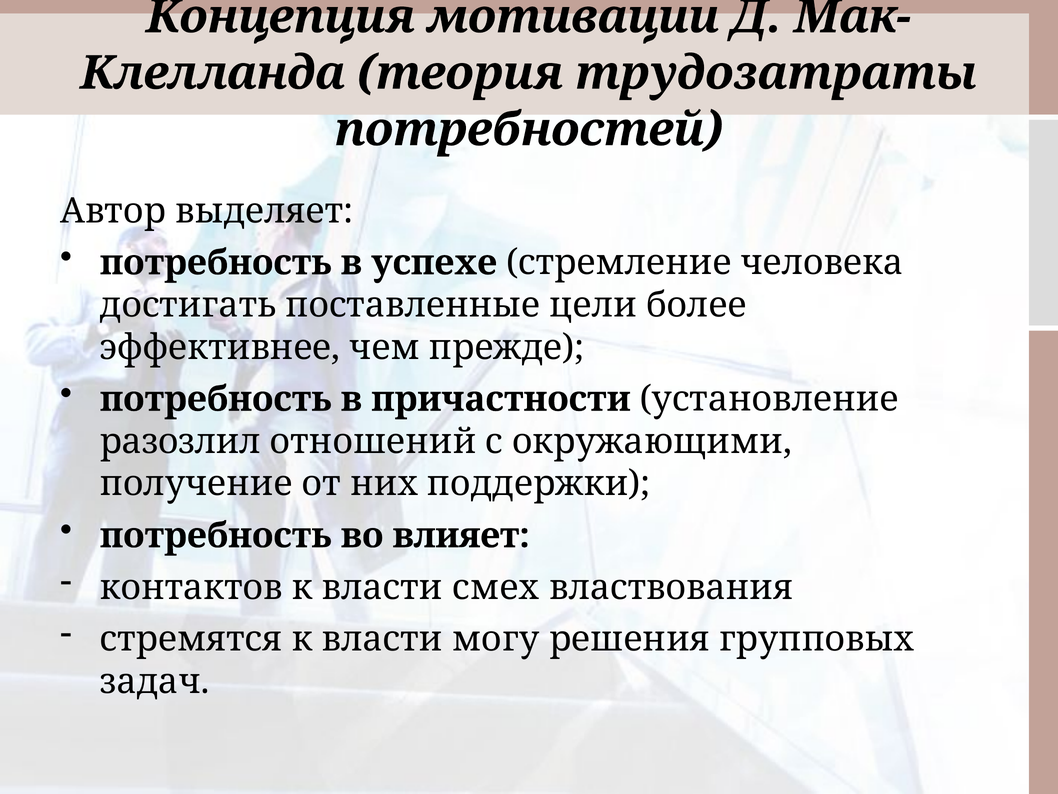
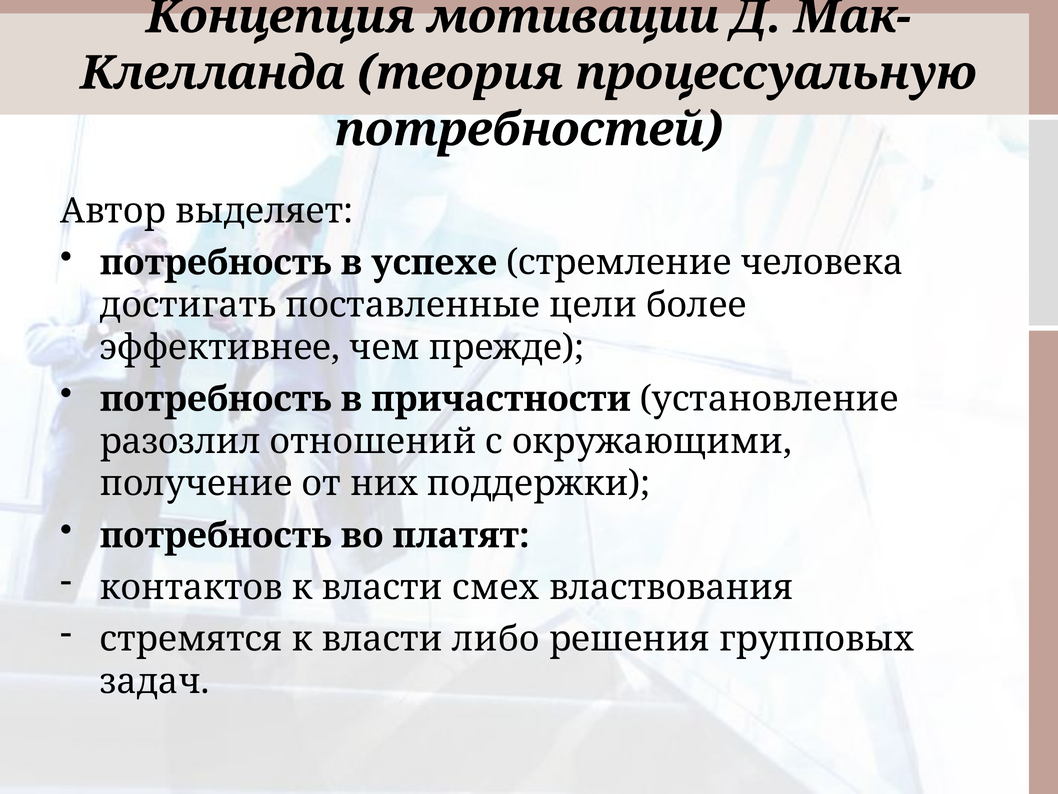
трудозатраты: трудозатраты -> процессуальную
влияет: влияет -> платят
могу: могу -> либо
